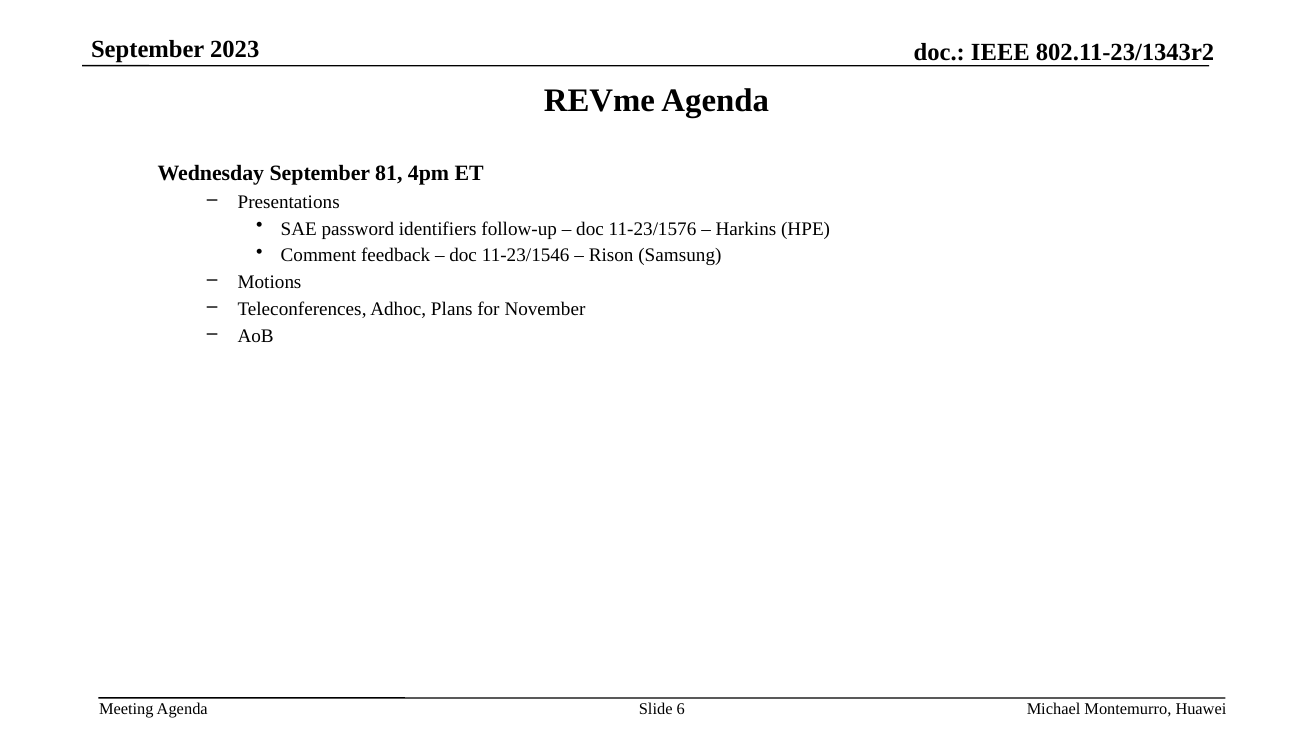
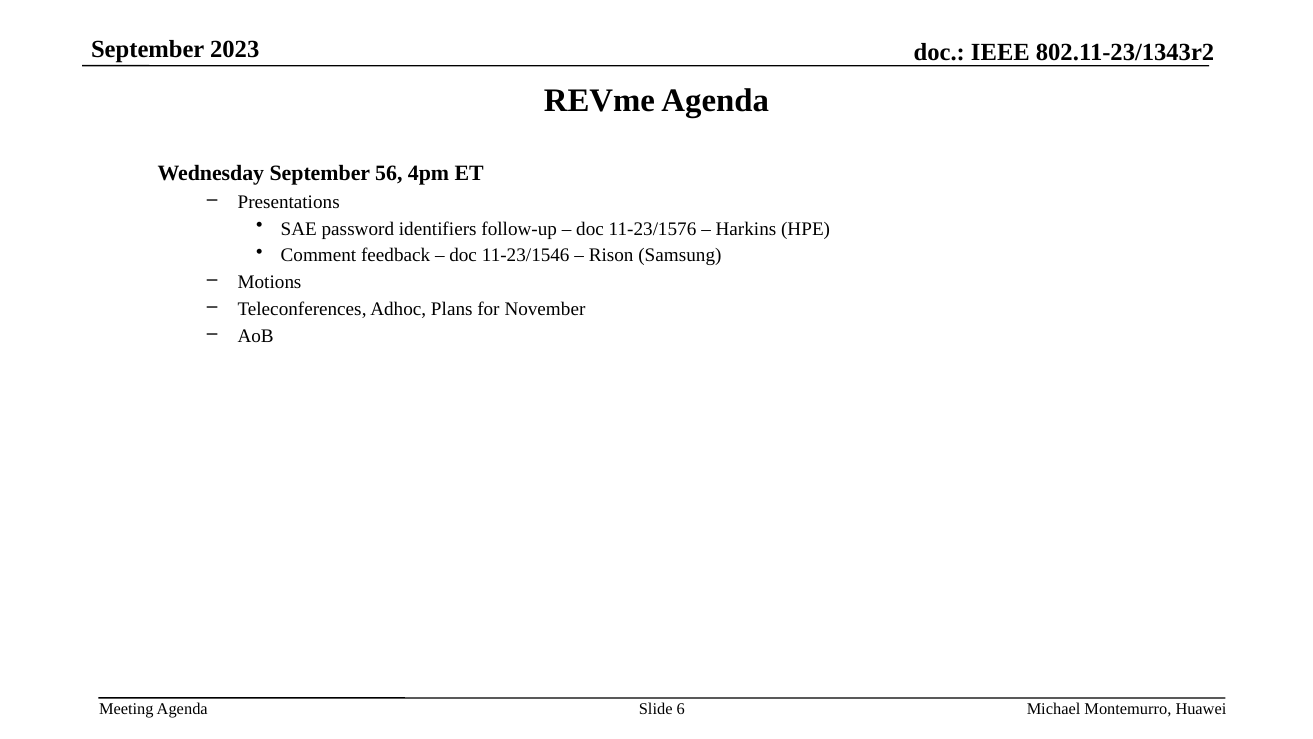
81: 81 -> 56
